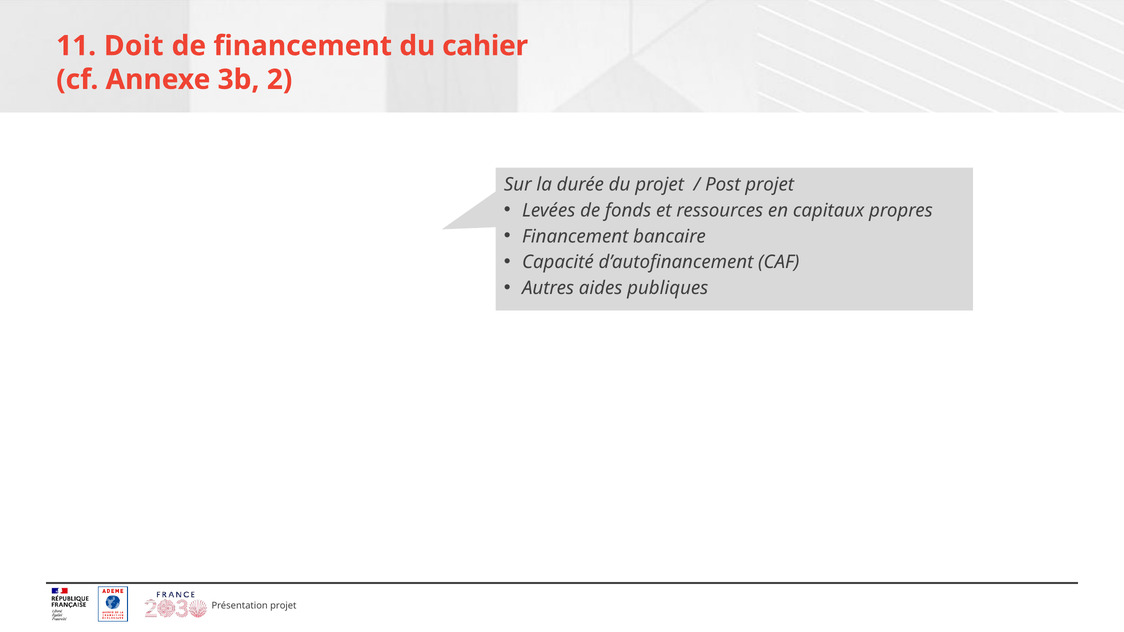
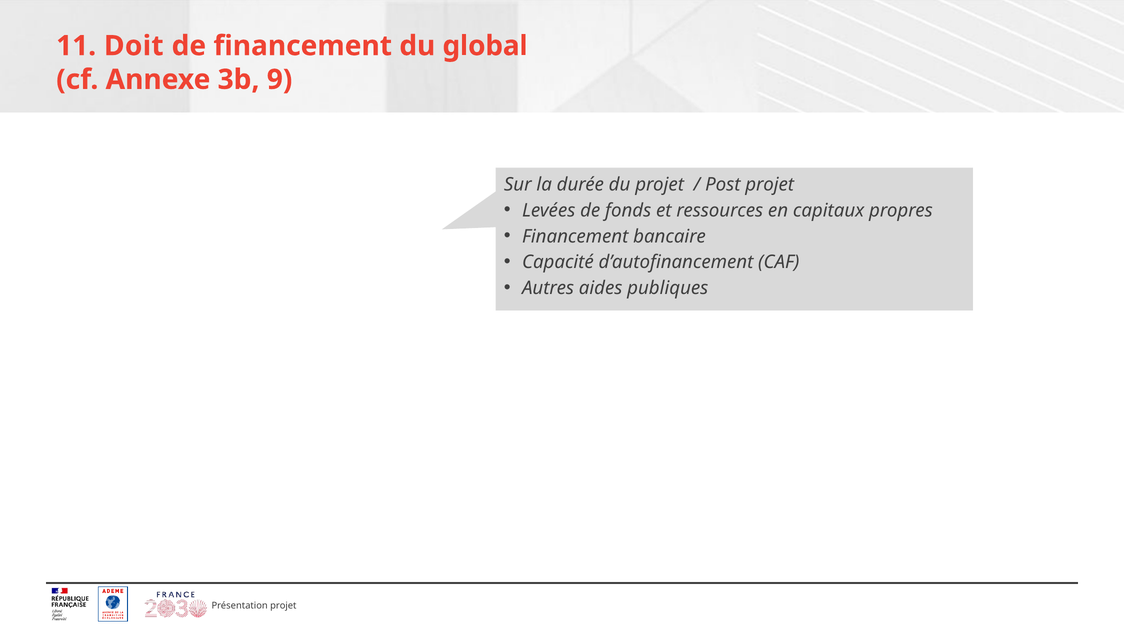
cahier: cahier -> global
2: 2 -> 9
